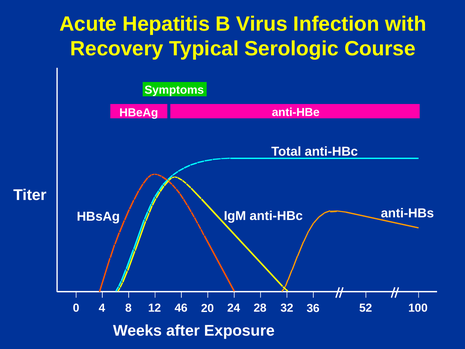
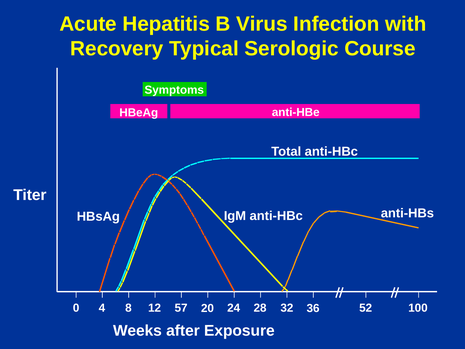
46: 46 -> 57
